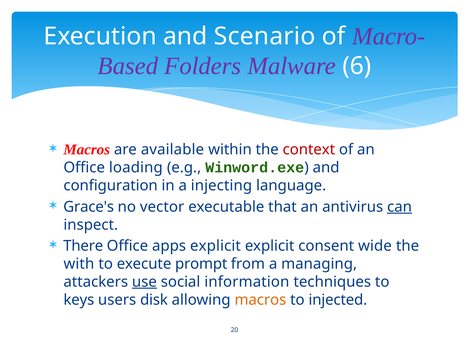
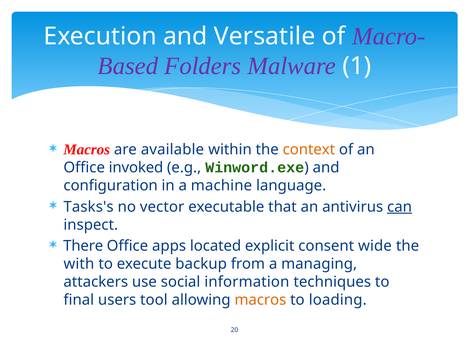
Scenario: Scenario -> Versatile
6: 6 -> 1
context colour: red -> orange
loading: loading -> invoked
injecting: injecting -> machine
Grace's: Grace's -> Tasks's
apps explicit: explicit -> located
prompt: prompt -> backup
use underline: present -> none
keys: keys -> final
disk: disk -> tool
injected: injected -> loading
